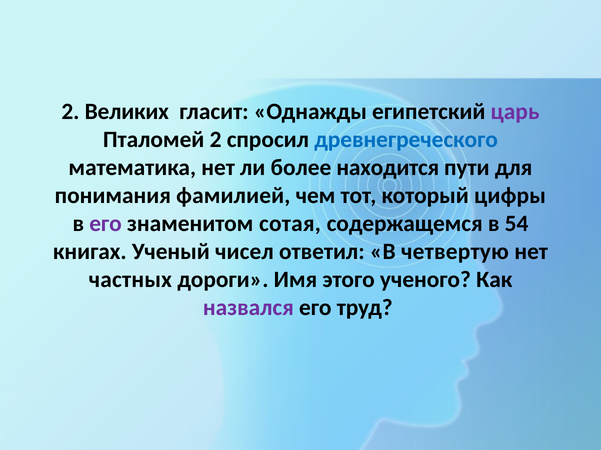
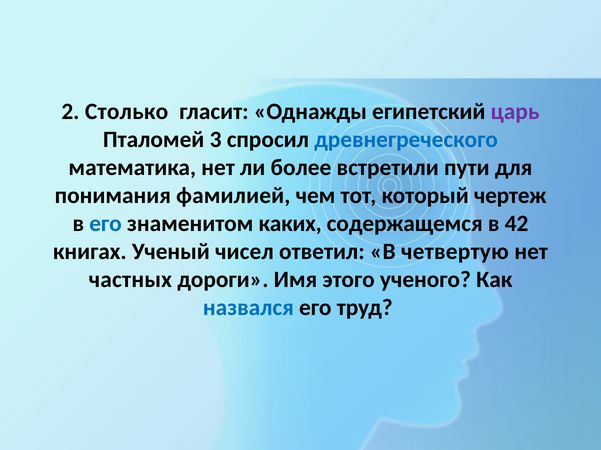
Великих: Великих -> Столько
Пталомей 2: 2 -> 3
находится: находится -> встретили
цифры: цифры -> чертеж
его at (106, 224) colour: purple -> blue
сотая: сотая -> каких
54: 54 -> 42
назвался colour: purple -> blue
